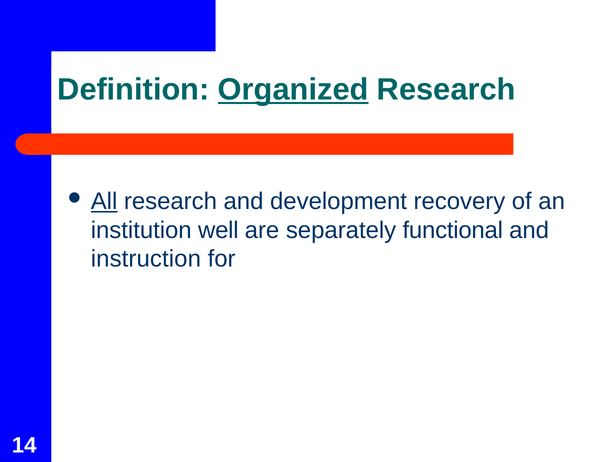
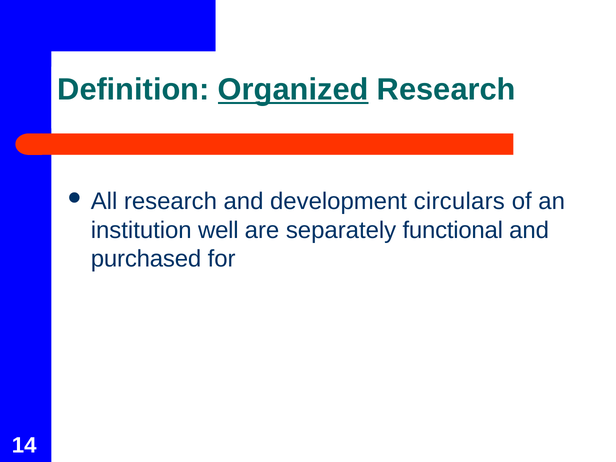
All underline: present -> none
recovery: recovery -> circulars
instruction: instruction -> purchased
